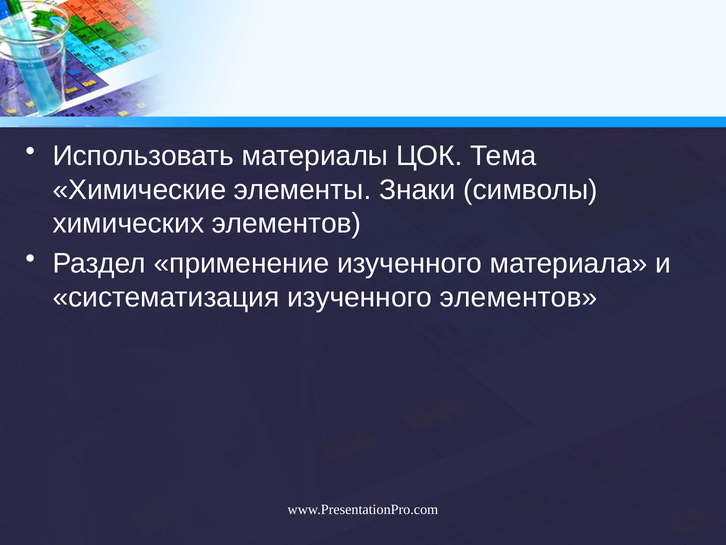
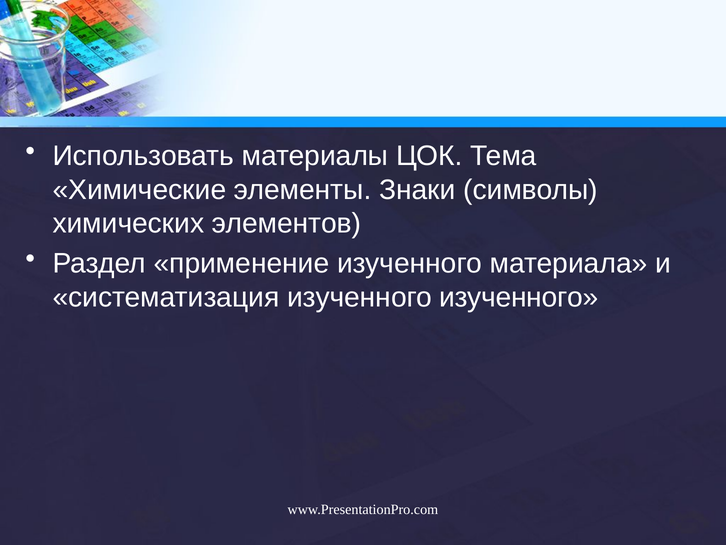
изученного элементов: элементов -> изученного
